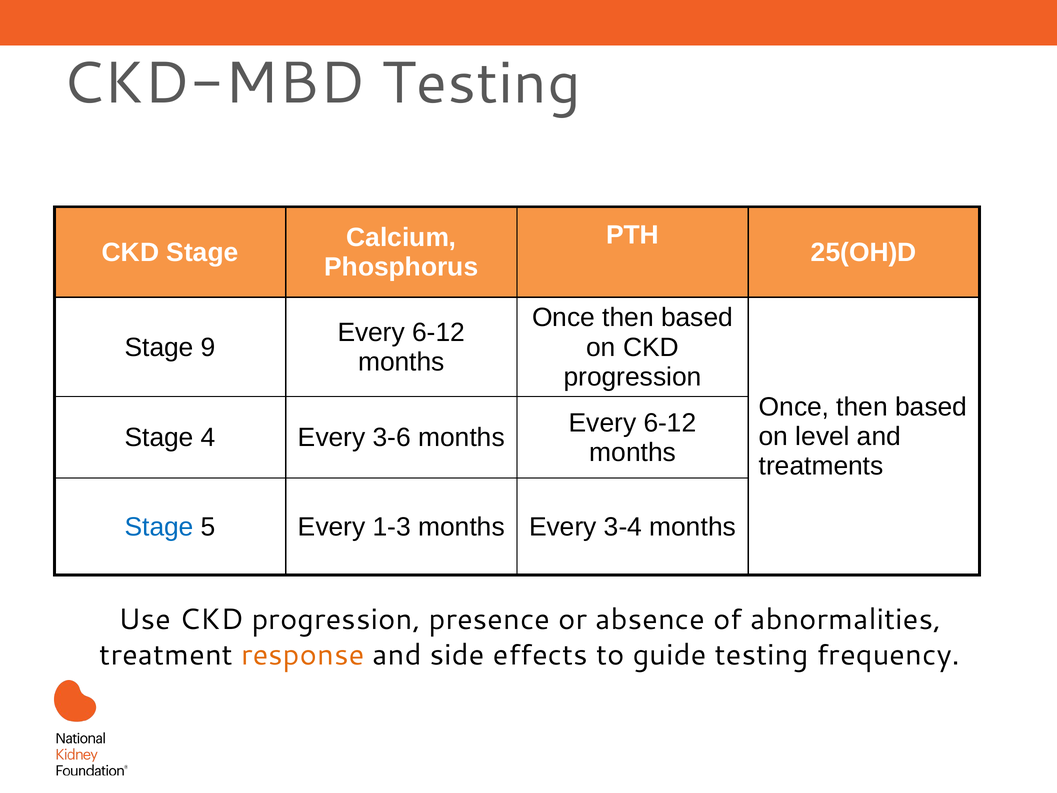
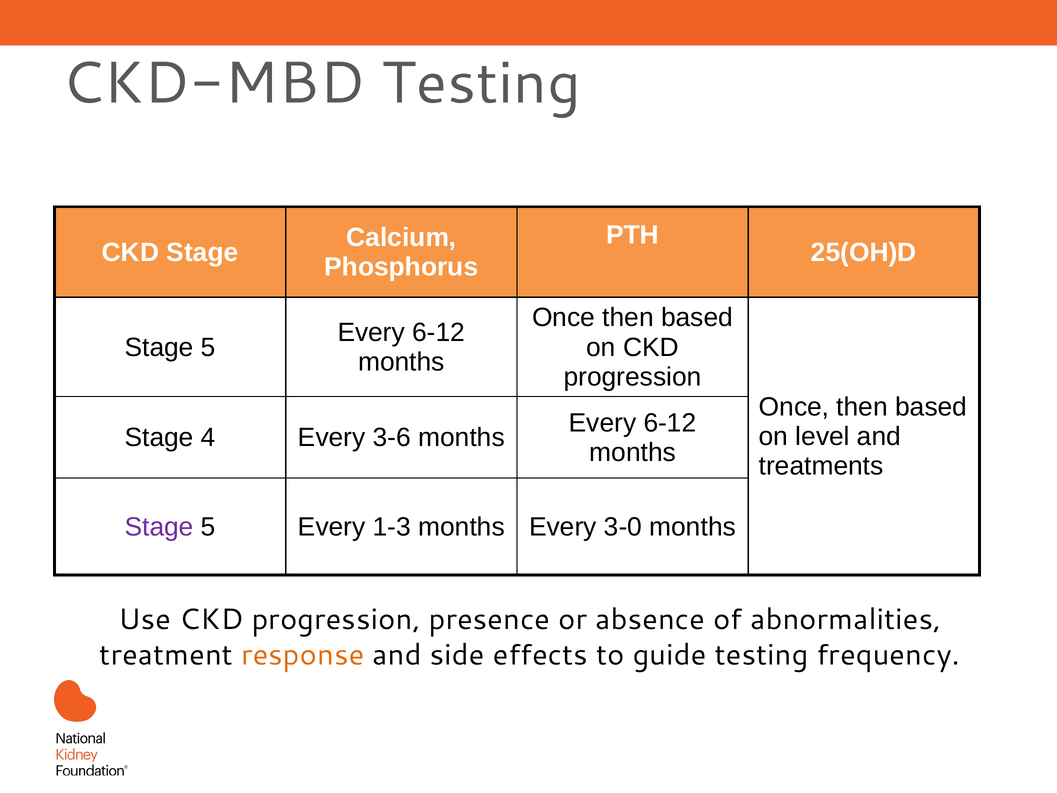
9 at (208, 347): 9 -> 5
Stage at (159, 527) colour: blue -> purple
3-4: 3-4 -> 3-0
